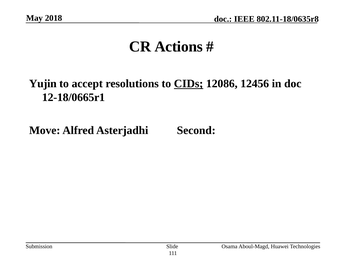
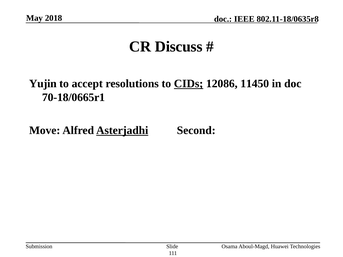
Actions: Actions -> Discuss
12456: 12456 -> 11450
12-18/0665r1: 12-18/0665r1 -> 70-18/0665r1
Asterjadhi underline: none -> present
